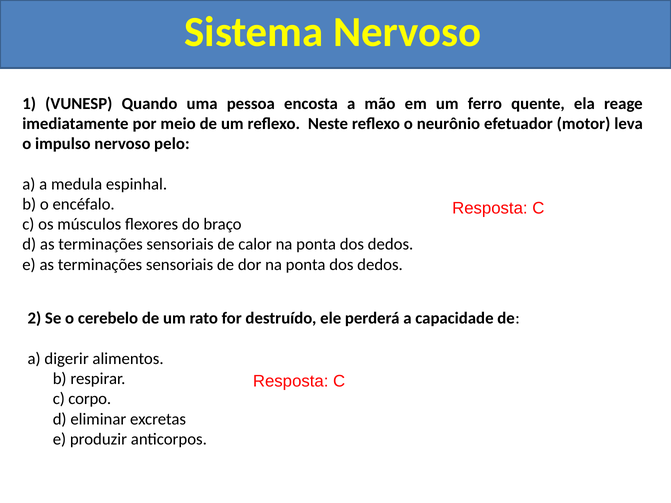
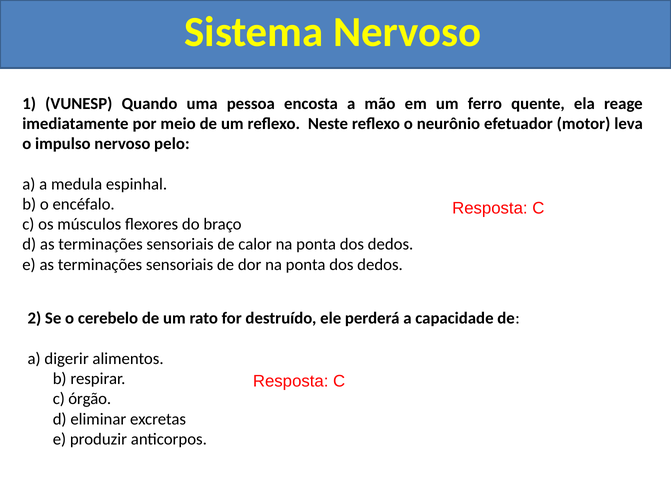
corpo: corpo -> órgão
